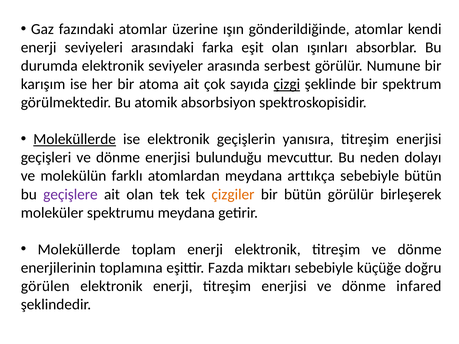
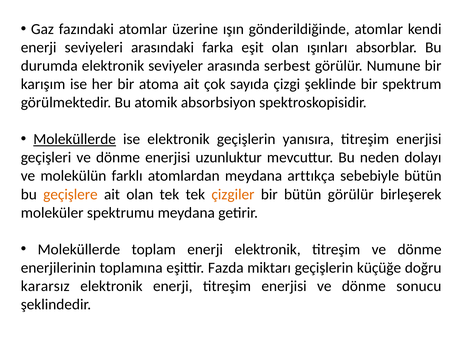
çizgi underline: present -> none
bulunduğu: bulunduğu -> uzunluktur
geçişlere colour: purple -> orange
miktarı sebebiyle: sebebiyle -> geçişlerin
görülen: görülen -> kararsız
infared: infared -> sonucu
